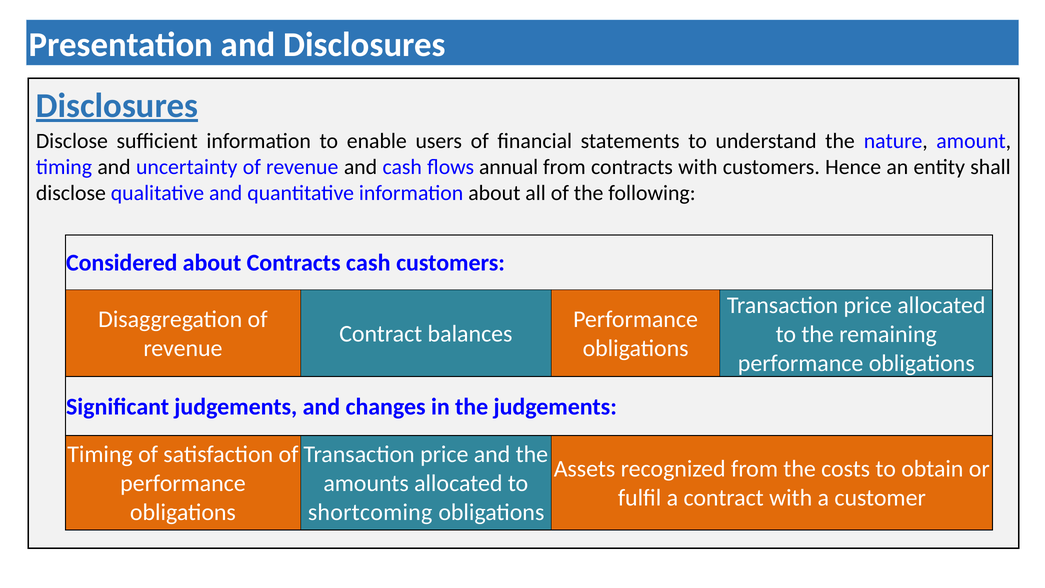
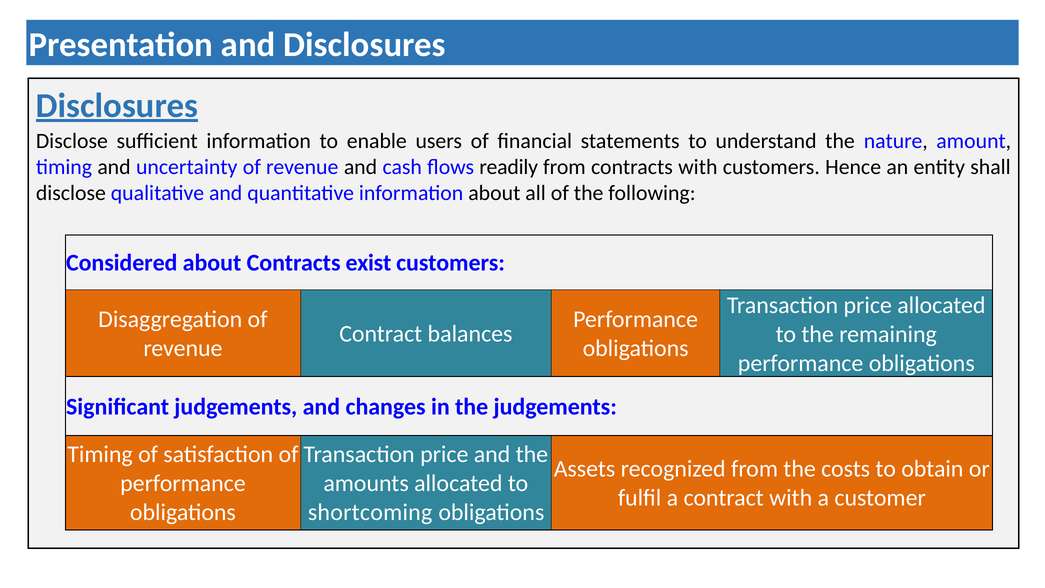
annual: annual -> readily
Contracts cash: cash -> exist
